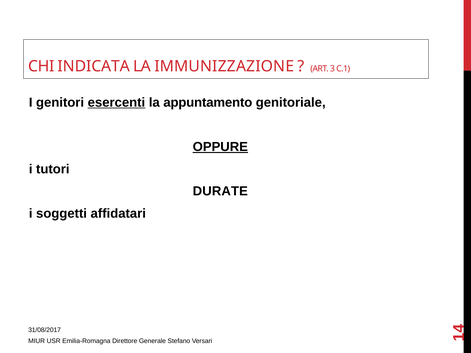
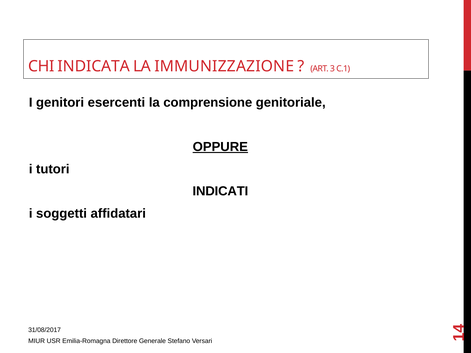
esercenti underline: present -> none
appuntamento: appuntamento -> comprensione
DURATE: DURATE -> INDICATI
